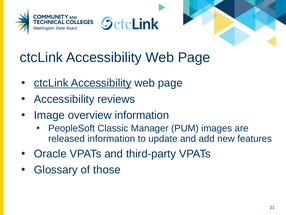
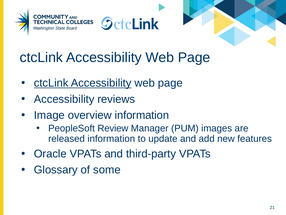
Classic: Classic -> Review
those: those -> some
